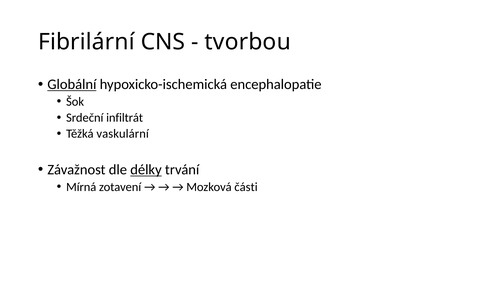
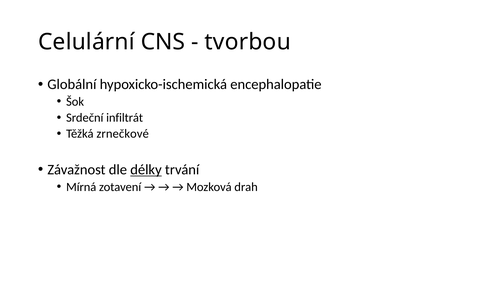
Fibrilární: Fibrilární -> Celulární
Globální underline: present -> none
vaskulární: vaskulární -> zrnečkové
části: části -> drah
